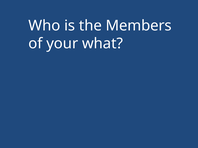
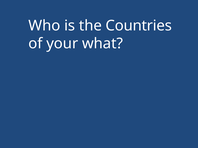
Members: Members -> Countries
